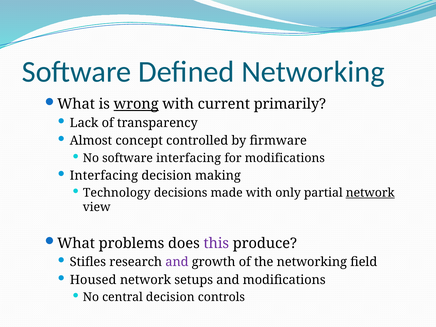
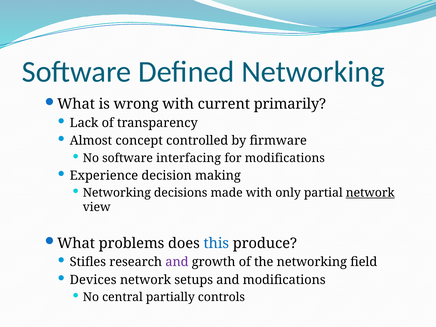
wrong underline: present -> none
Interfacing at (104, 175): Interfacing -> Experience
Technology at (117, 193): Technology -> Networking
this colour: purple -> blue
Housed: Housed -> Devices
central decision: decision -> partially
